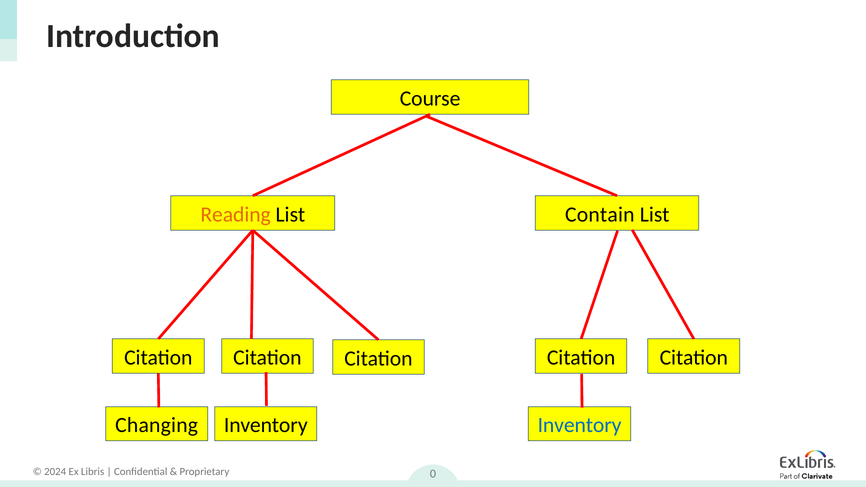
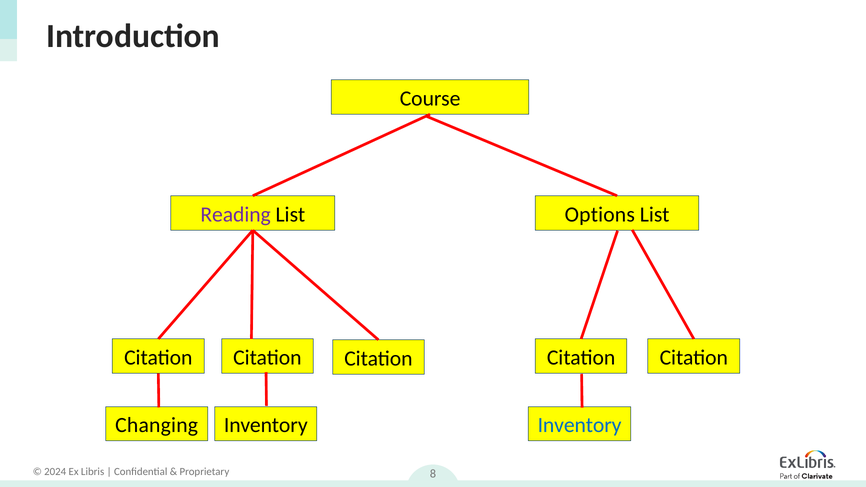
Reading colour: orange -> purple
Contain: Contain -> Options
0: 0 -> 8
